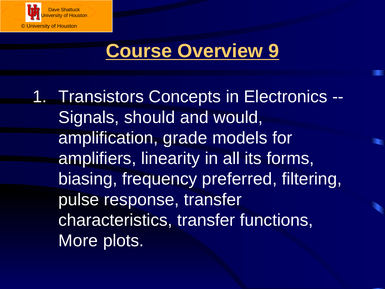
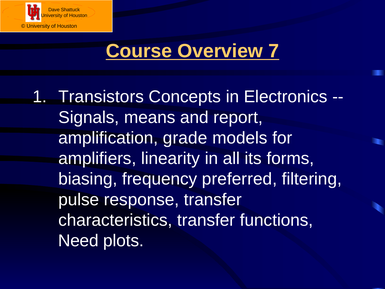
9: 9 -> 7
should: should -> means
would: would -> report
More: More -> Need
